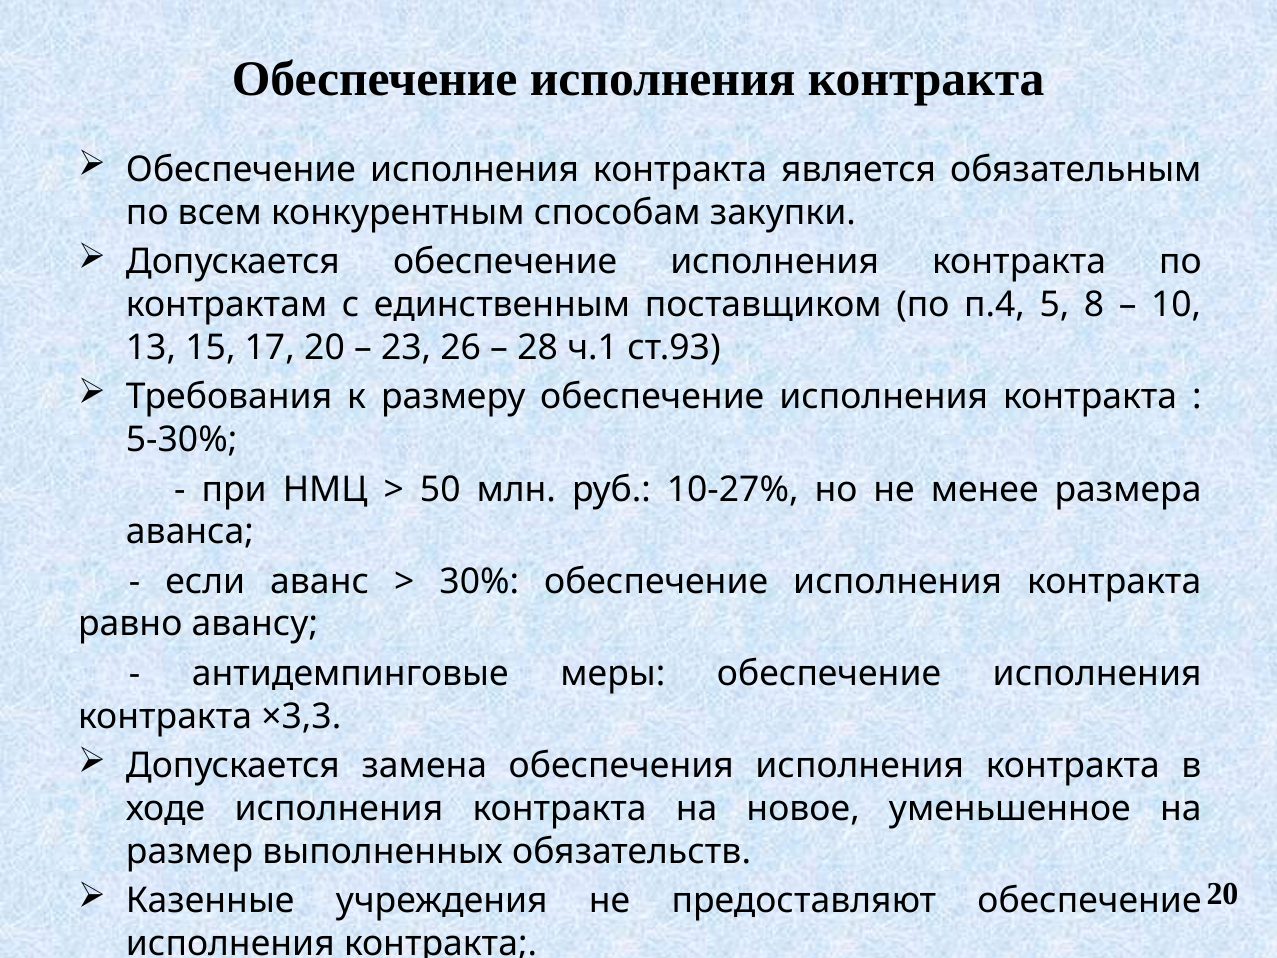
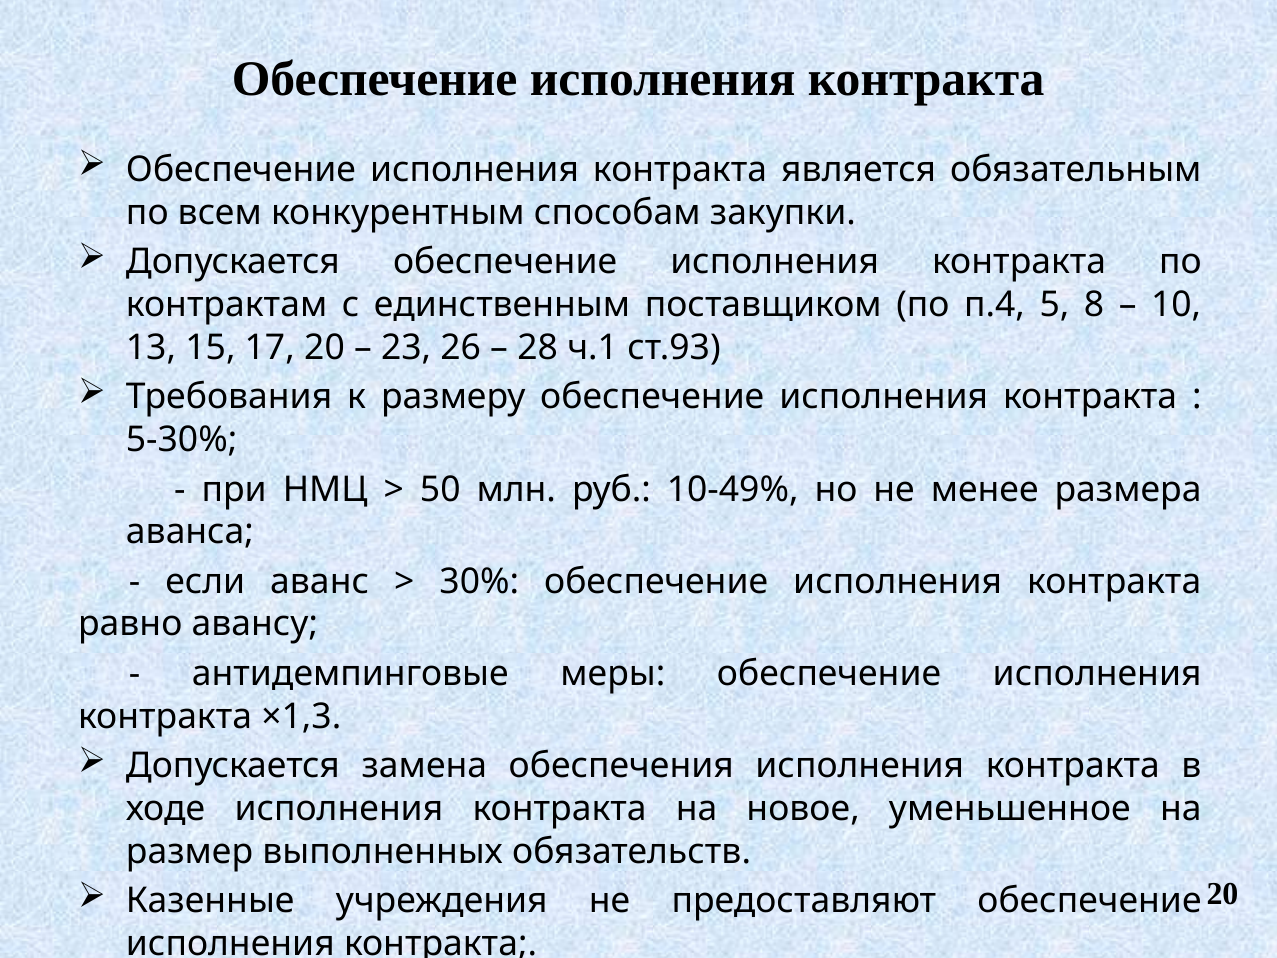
10-27%: 10-27% -> 10-49%
×3,3: ×3,3 -> ×1,3
